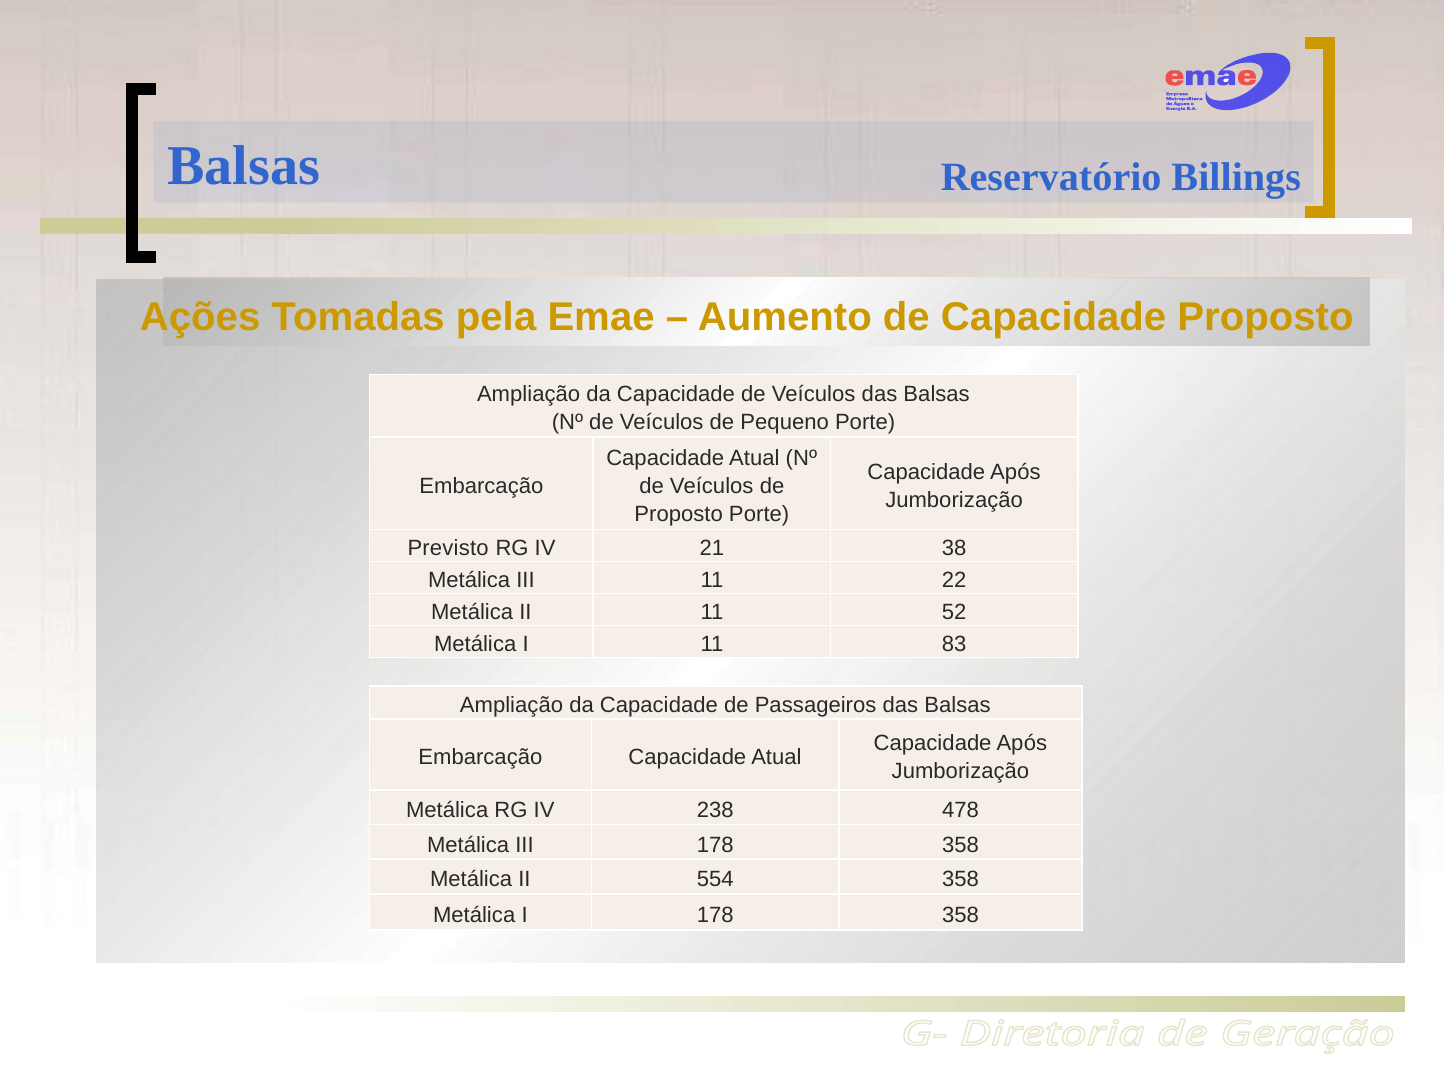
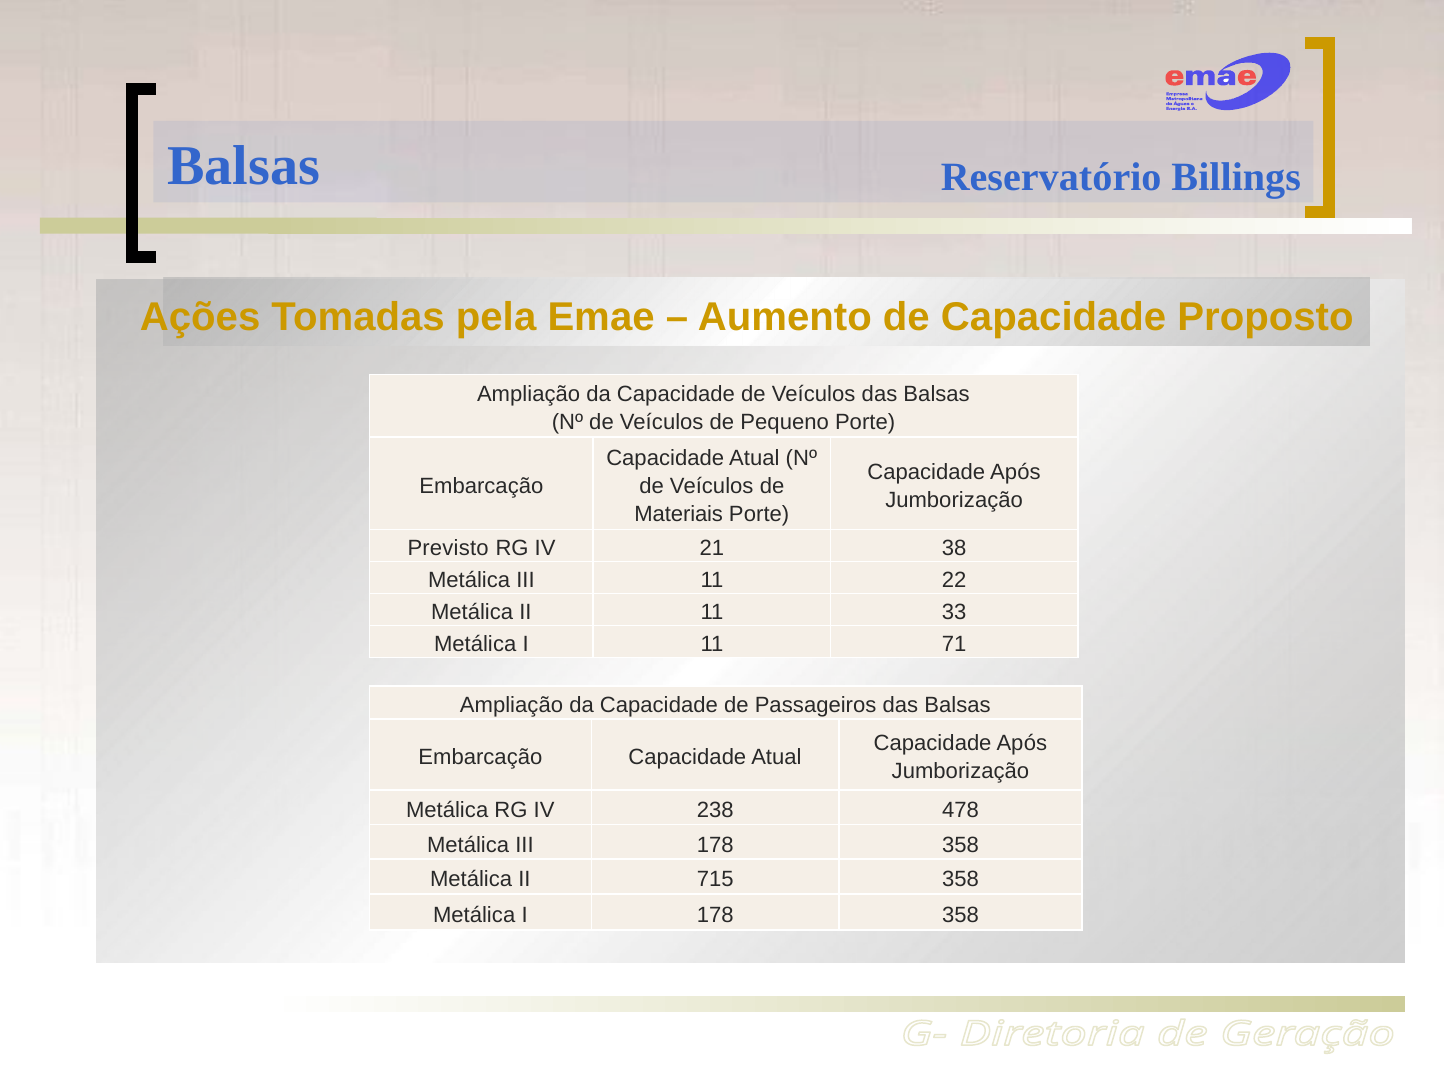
Proposto at (679, 514): Proposto -> Materiais
52: 52 -> 33
83: 83 -> 71
554: 554 -> 715
